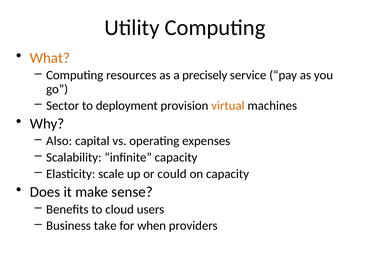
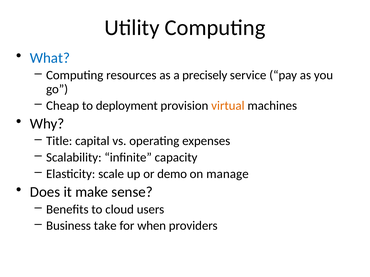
What colour: orange -> blue
Sector: Sector -> Cheap
Also: Also -> Title
could: could -> demo
on capacity: capacity -> manage
